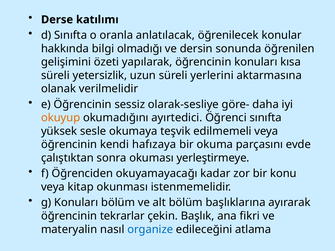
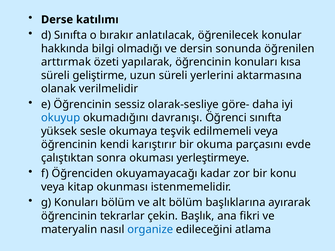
oranla: oranla -> bırakır
gelişimini: gelişimini -> arttırmak
yetersizlik: yetersizlik -> geliştirme
okuyup colour: orange -> blue
ayırtedici: ayırtedici -> davranışı
hafızaya: hafızaya -> karıştırır
